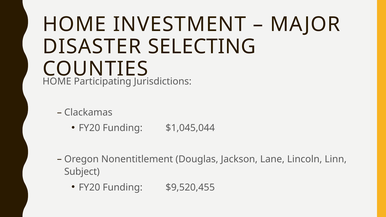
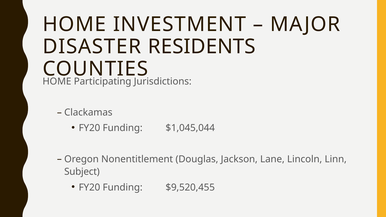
SELECTING: SELECTING -> RESIDENTS
